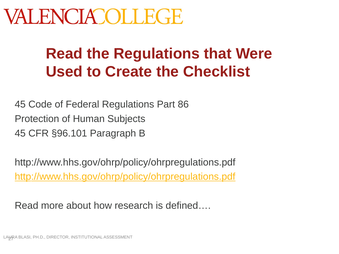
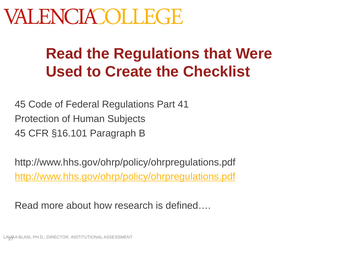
86: 86 -> 41
§96.101: §96.101 -> §16.101
